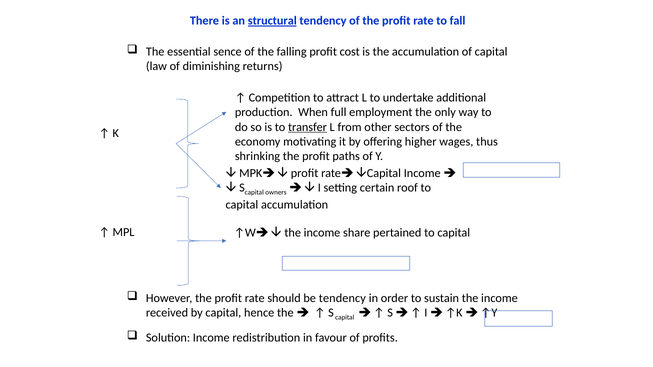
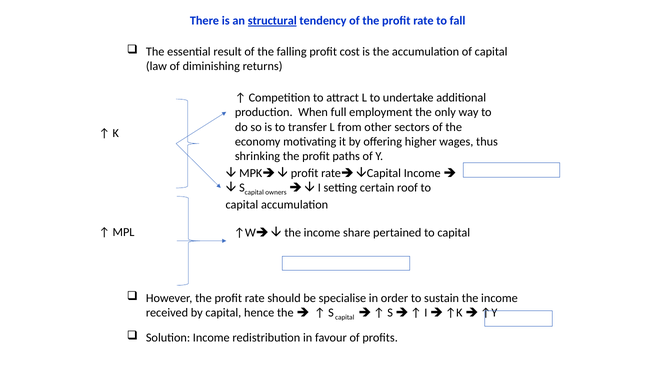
sence: sence -> result
transfer underline: present -> none
be tendency: tendency -> specialise
